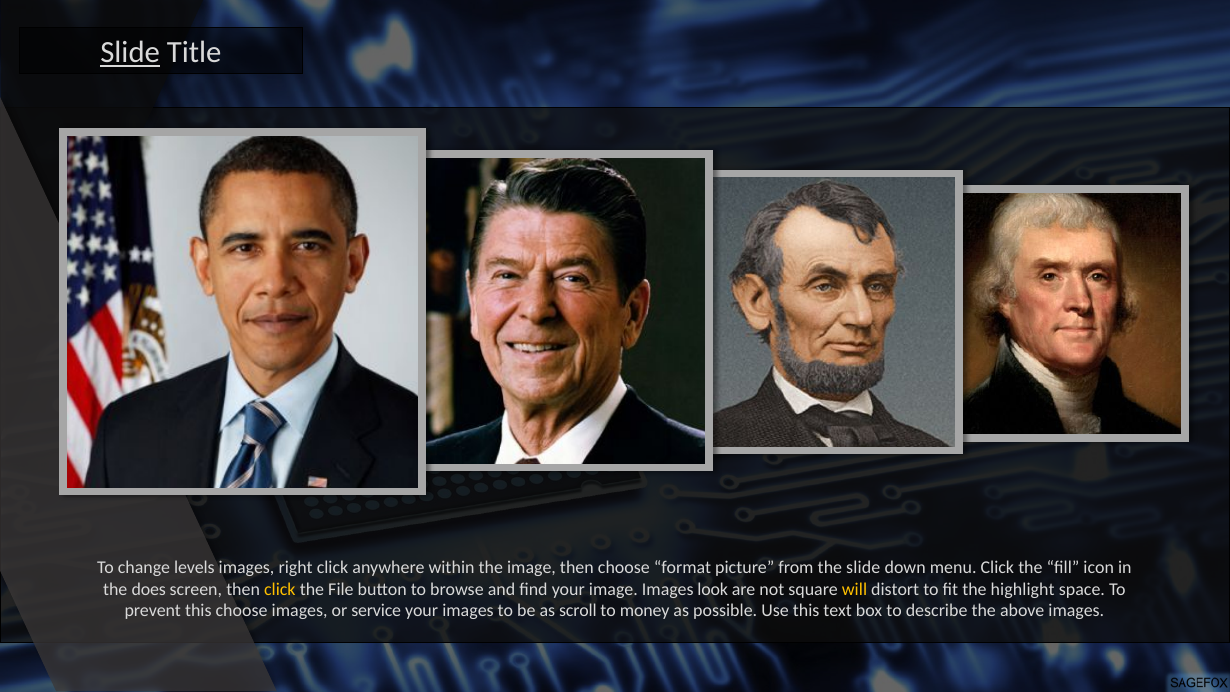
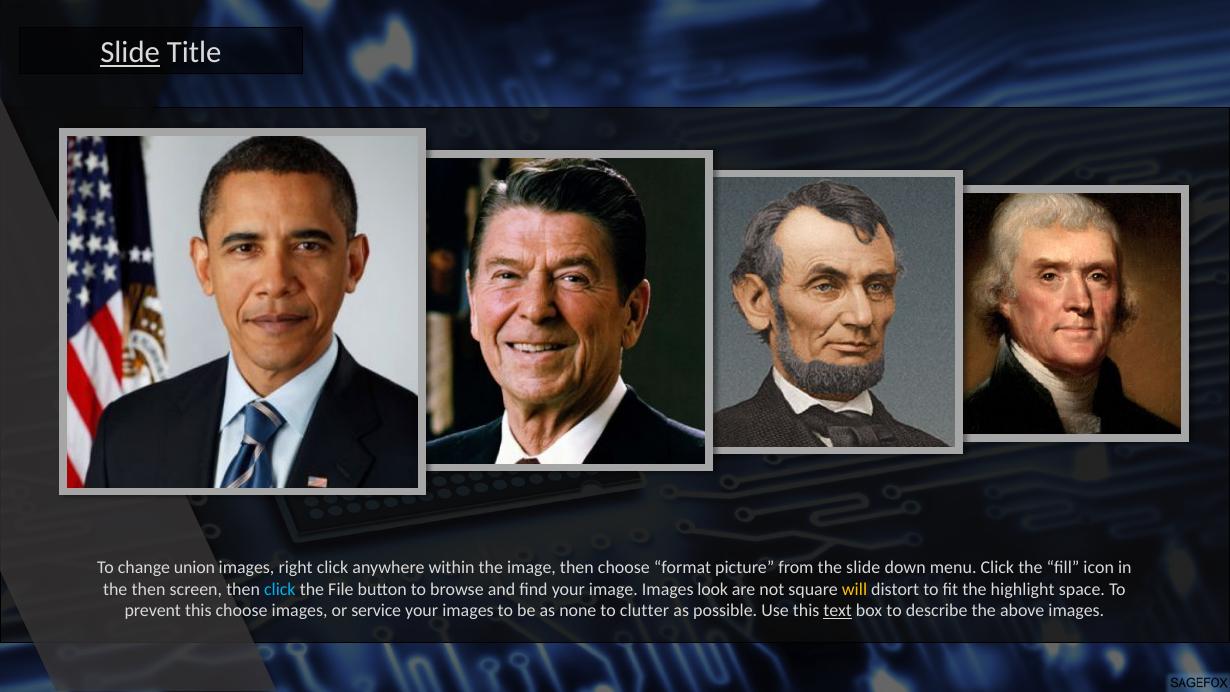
levels: levels -> union
the does: does -> then
click at (280, 589) colour: yellow -> light blue
scroll: scroll -> none
money: money -> clutter
text underline: none -> present
